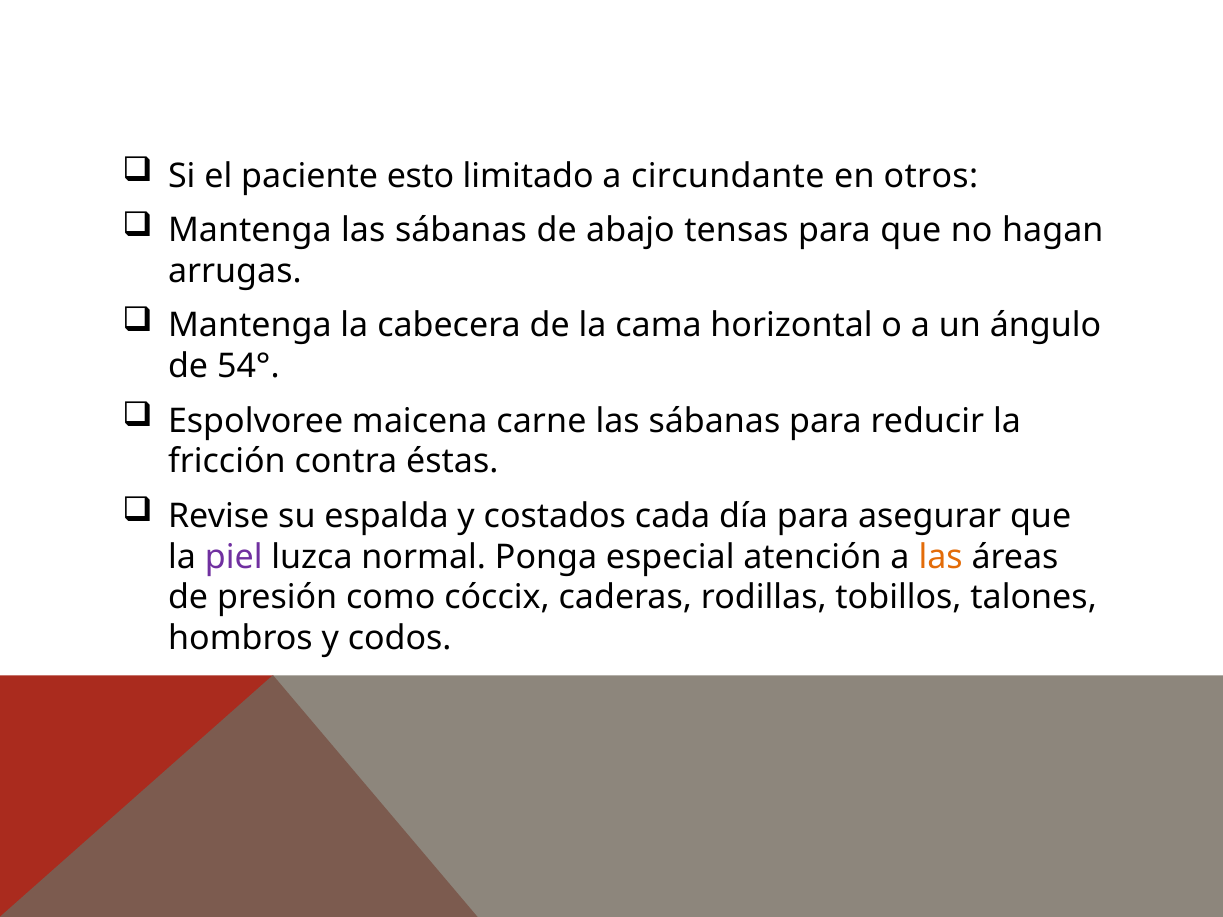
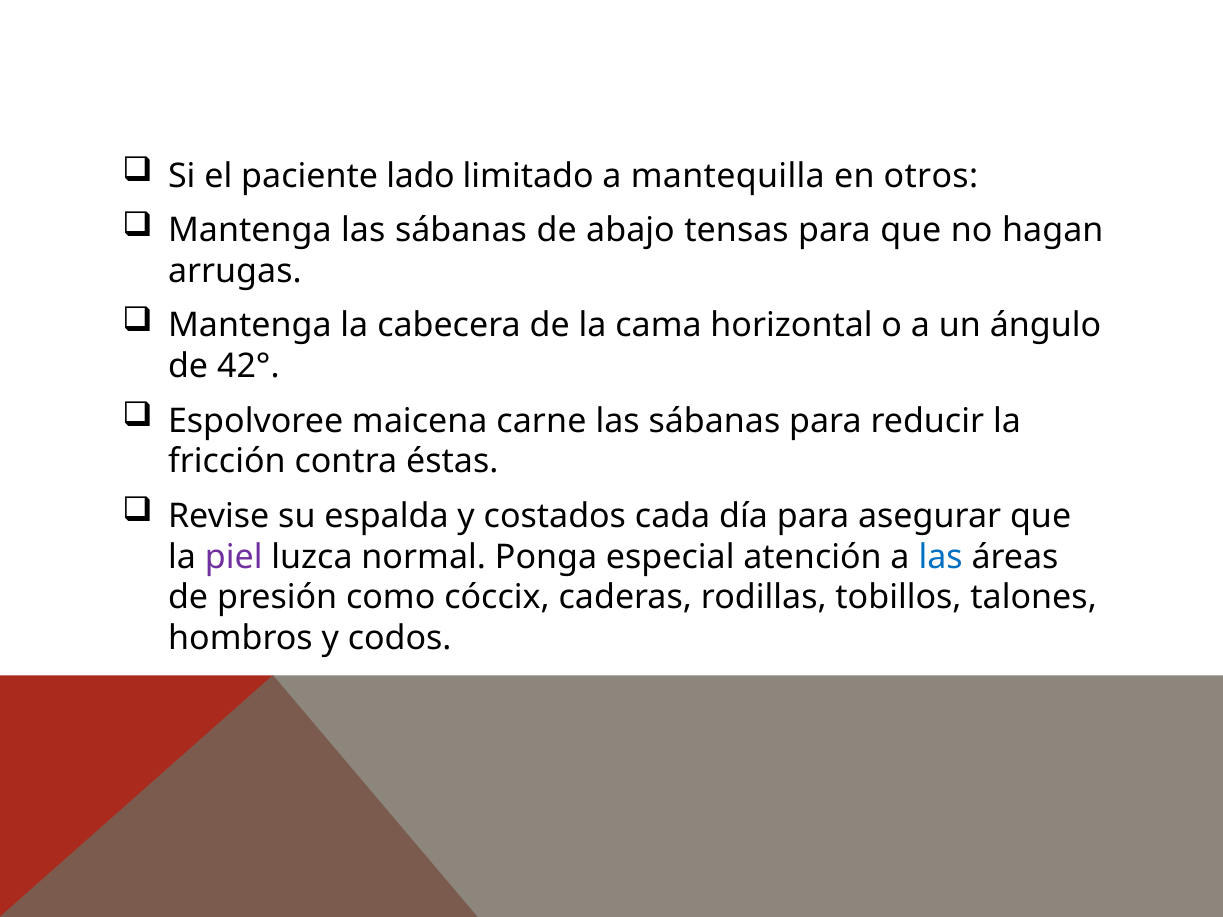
esto: esto -> lado
circundante: circundante -> mantequilla
54°: 54° -> 42°
las at (941, 557) colour: orange -> blue
